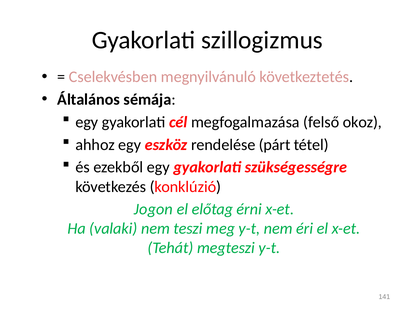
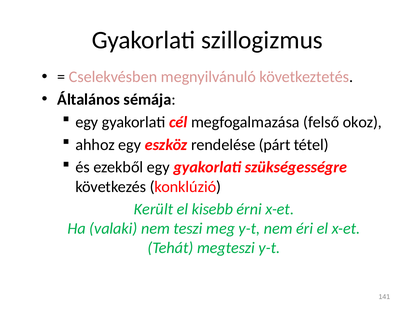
Jogon: Jogon -> Került
előtag: előtag -> kisebb
